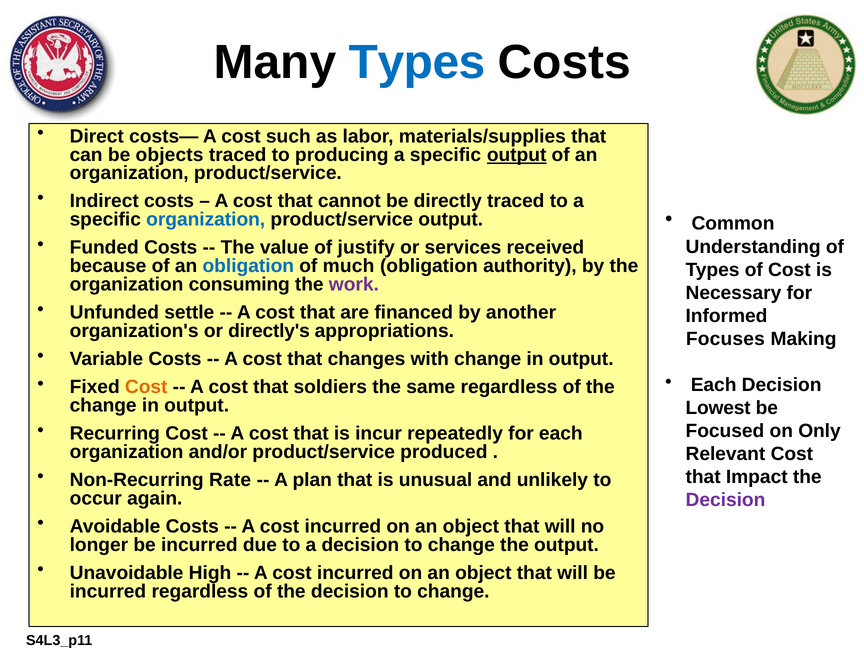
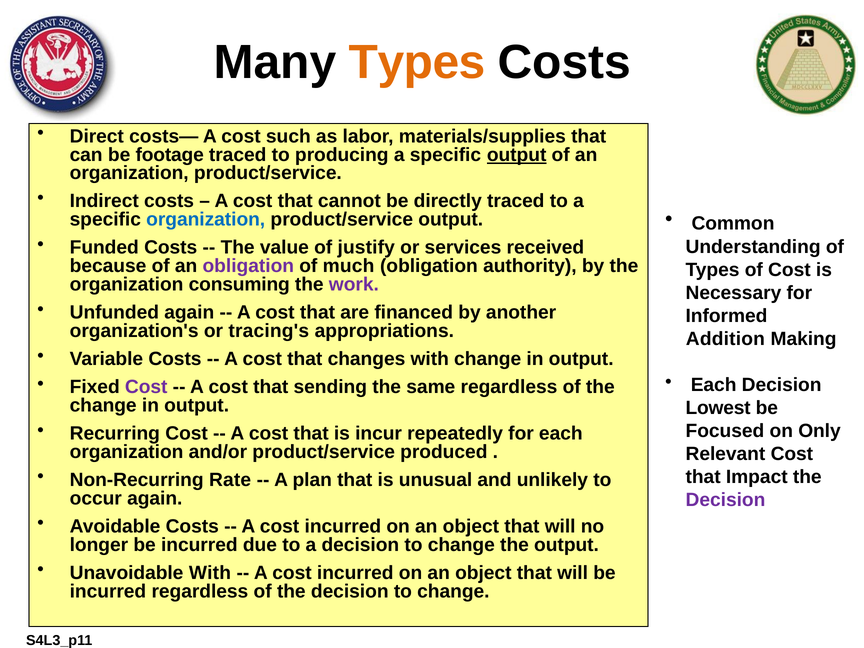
Types at (417, 62) colour: blue -> orange
objects: objects -> footage
obligation at (248, 266) colour: blue -> purple
Unfunded settle: settle -> again
directly's: directly's -> tracing's
Focuses: Focuses -> Addition
Cost at (146, 387) colour: orange -> purple
soldiers: soldiers -> sending
Unavoidable High: High -> With
